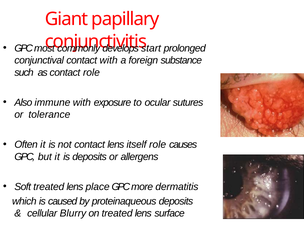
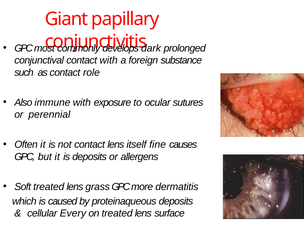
start: start -> dark
tolerance: tolerance -> perennial
itself role: role -> fine
place: place -> grass
Blurry: Blurry -> Every
